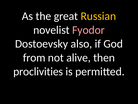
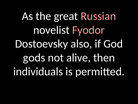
Russian colour: yellow -> pink
from: from -> gods
proclivities: proclivities -> individuals
